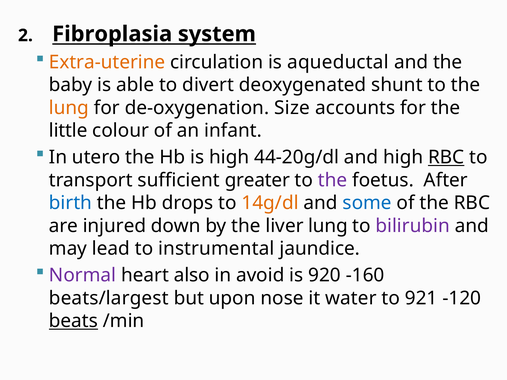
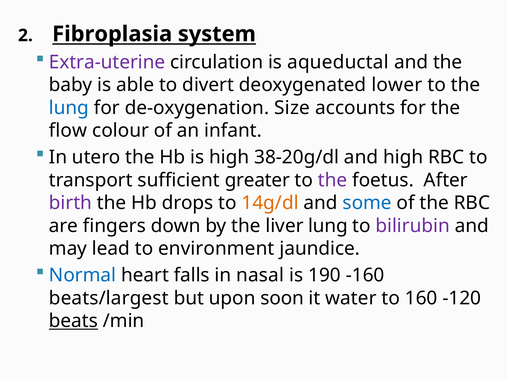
Extra-uterine colour: orange -> purple
shunt: shunt -> lower
lung at (69, 108) colour: orange -> blue
little: little -> flow
44-20g/dl: 44-20g/dl -> 38-20g/dl
RBC at (446, 157) underline: present -> none
birth colour: blue -> purple
injured: injured -> fingers
instrumental: instrumental -> environment
Normal colour: purple -> blue
also: also -> falls
avoid: avoid -> nasal
920: 920 -> 190
nose: nose -> soon
921: 921 -> 160
